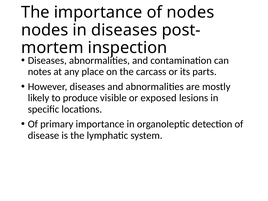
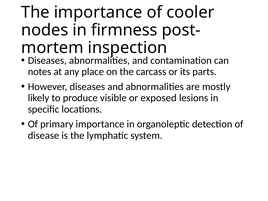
of nodes: nodes -> cooler
in diseases: diseases -> firmness
